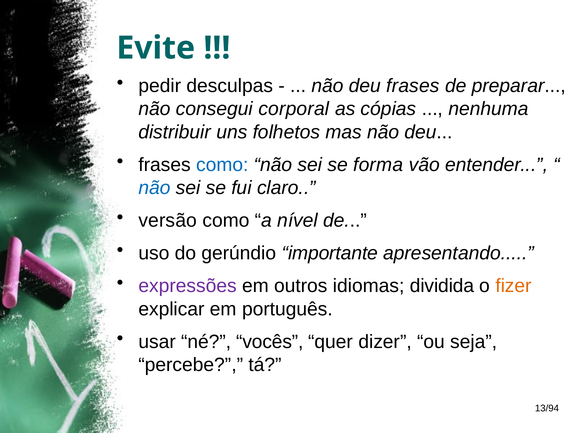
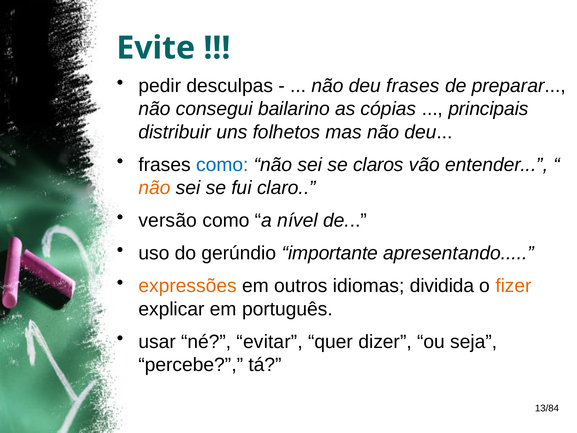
corporal: corporal -> bailarino
nenhuma: nenhuma -> principais
forma: forma -> claros
não at (154, 188) colour: blue -> orange
expressões colour: purple -> orange
vocês: vocês -> evitar
13/94: 13/94 -> 13/84
